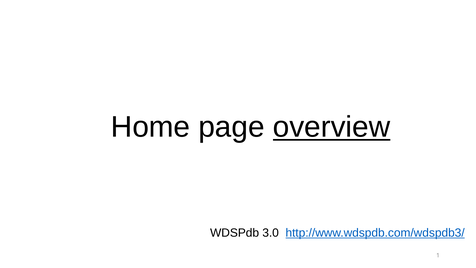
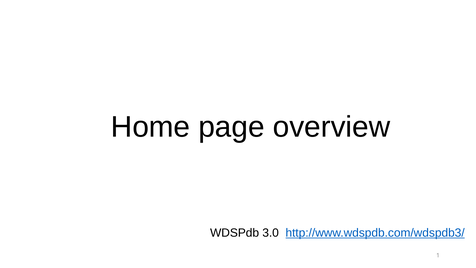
overview underline: present -> none
